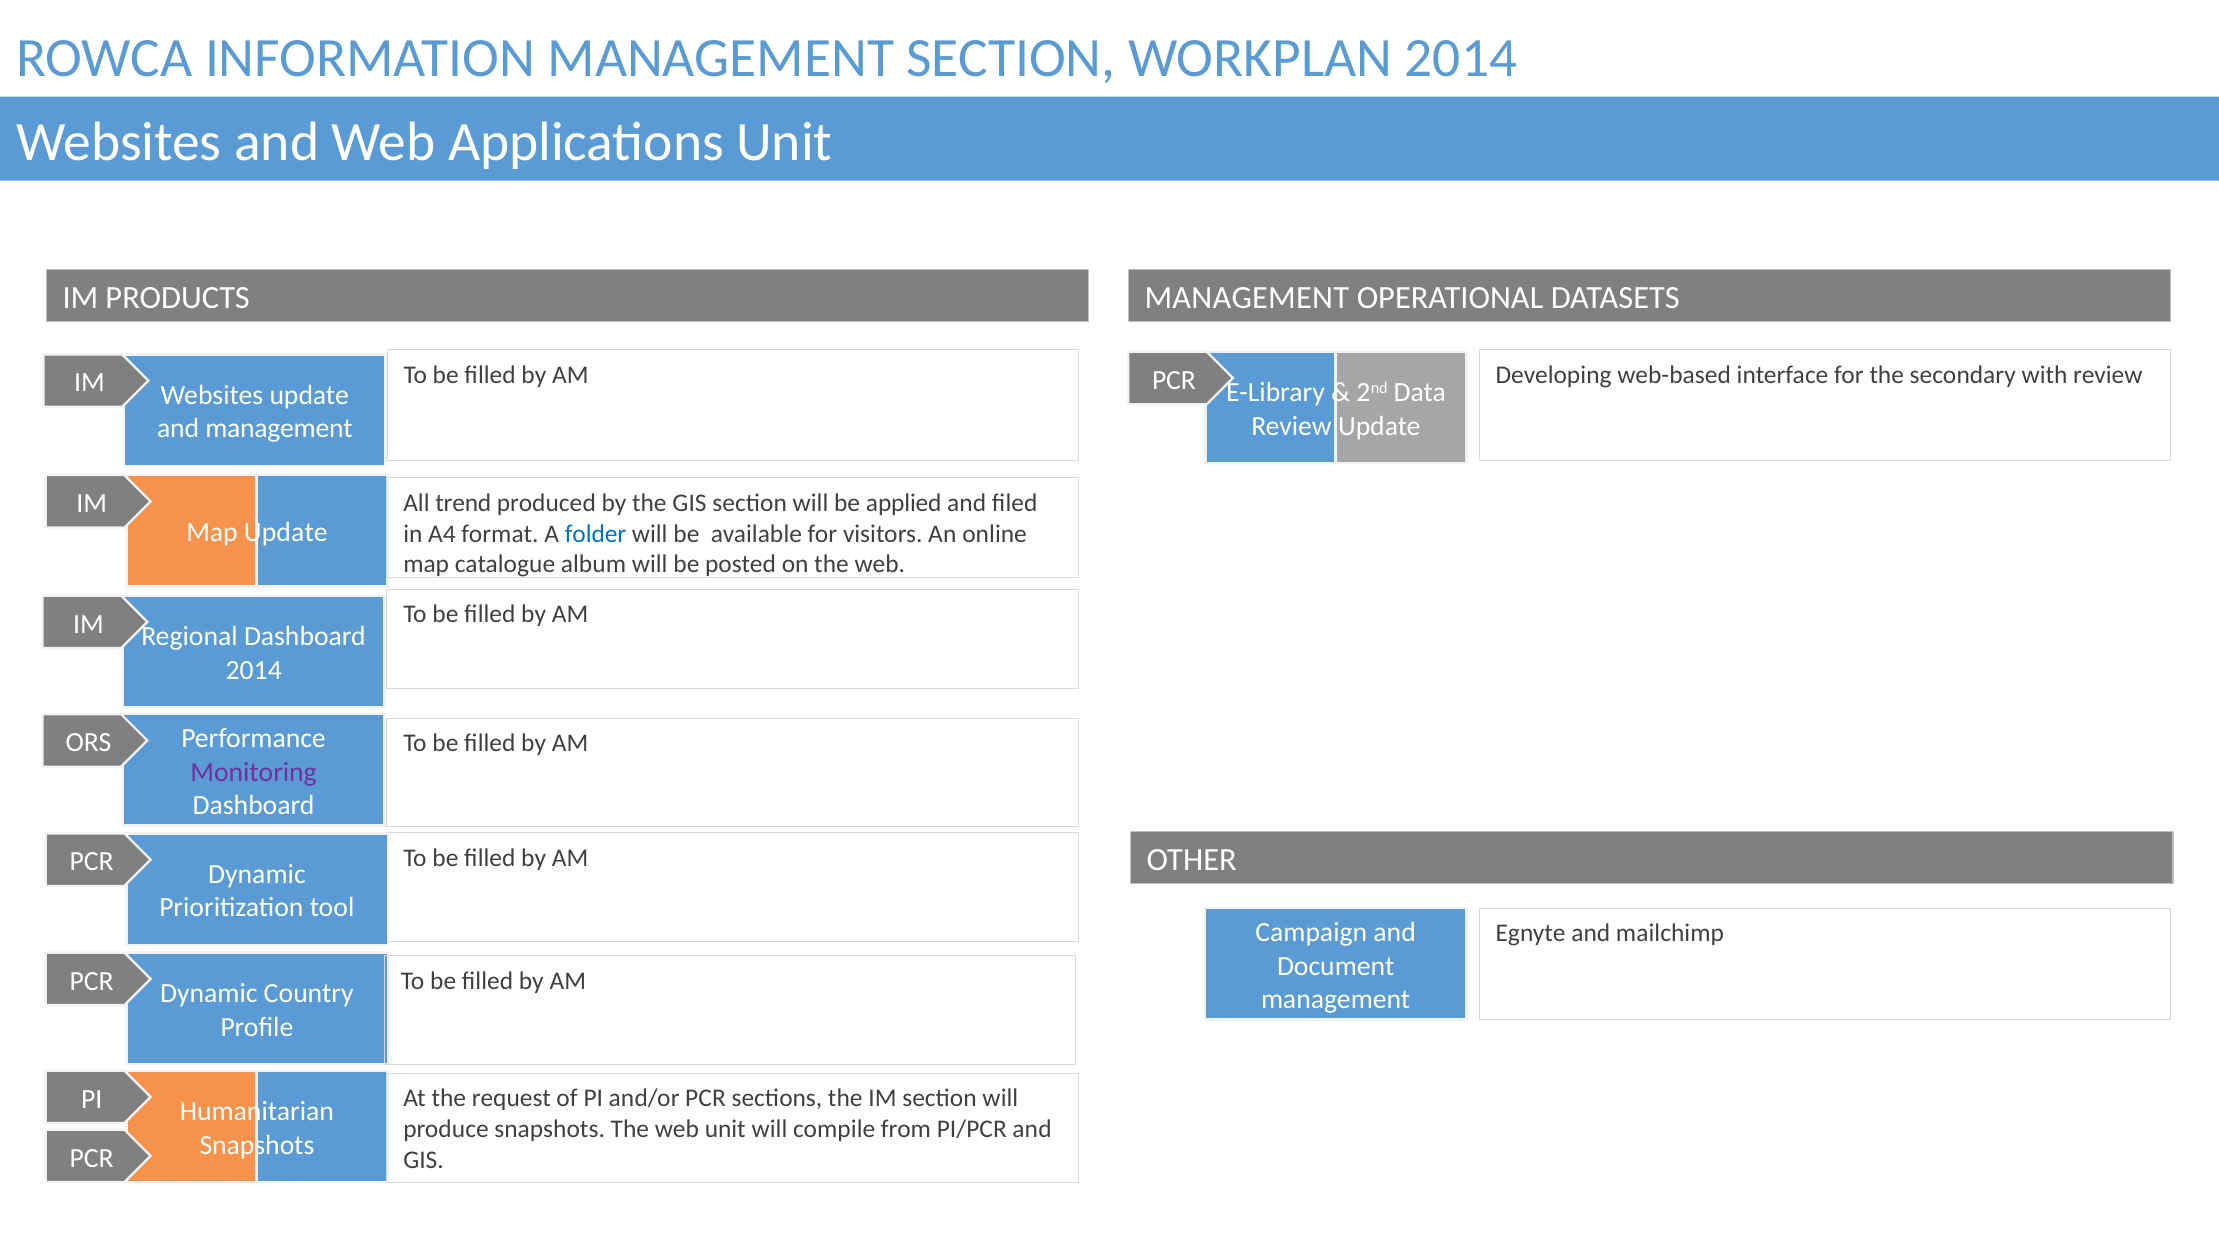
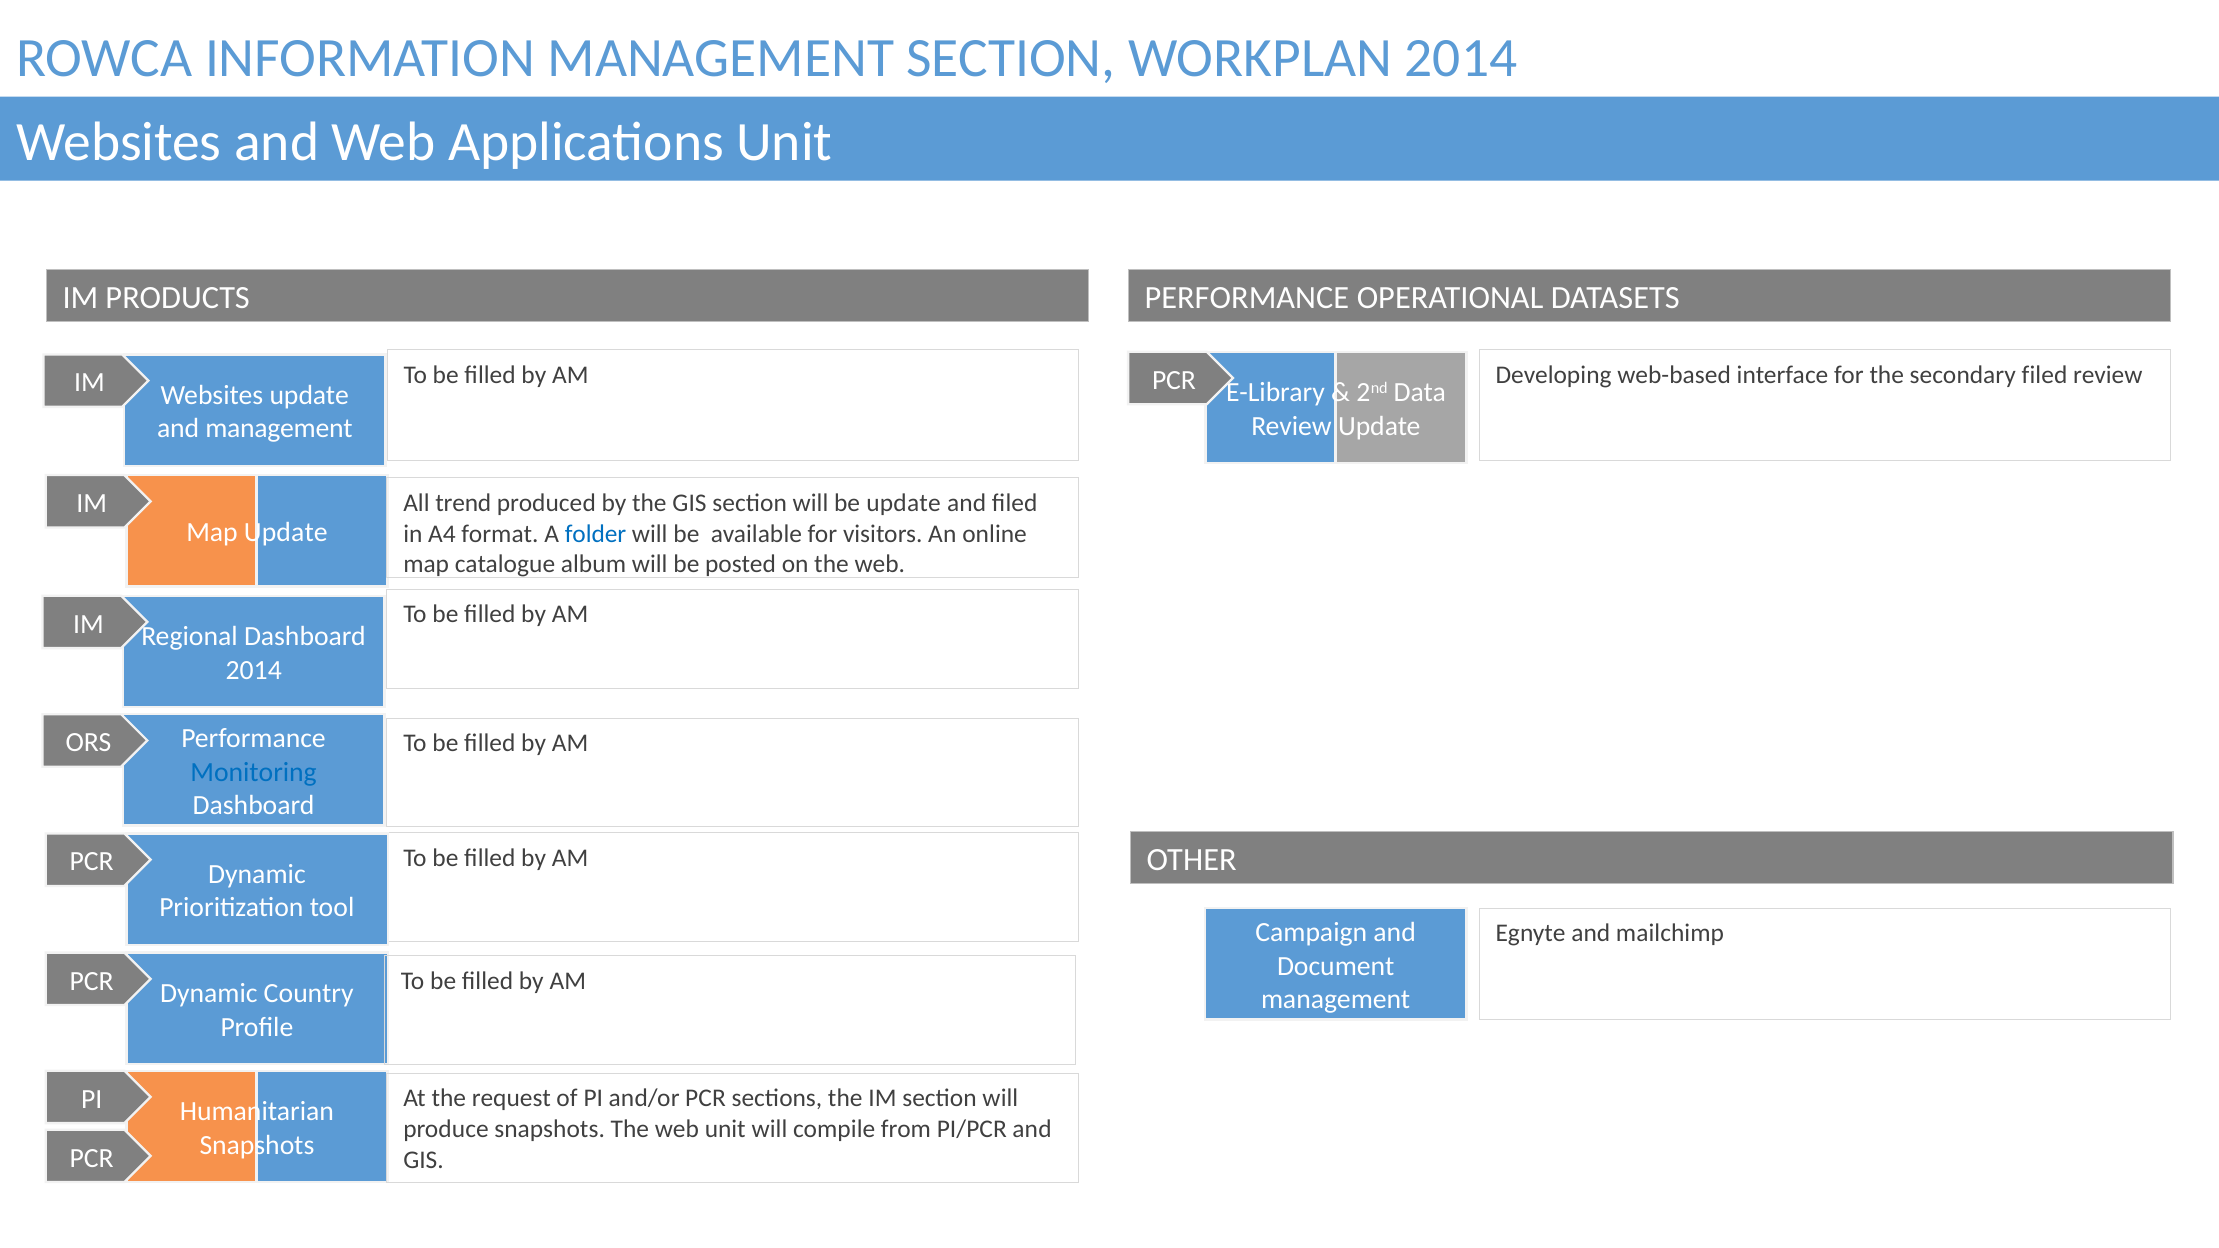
MANAGEMENT at (1247, 298): MANAGEMENT -> PERFORMANCE
secondary with: with -> filed
be applied: applied -> update
Monitoring colour: purple -> blue
